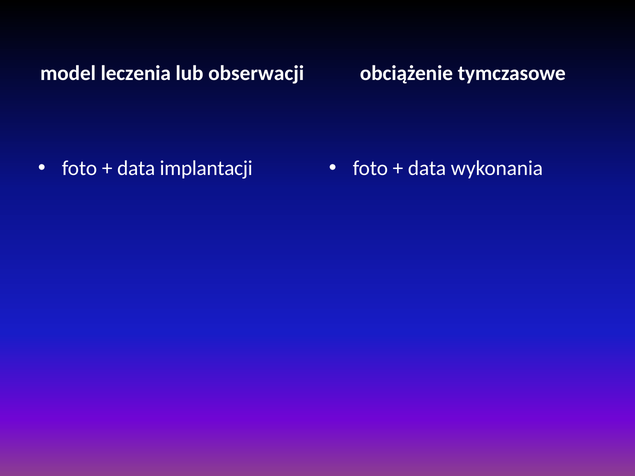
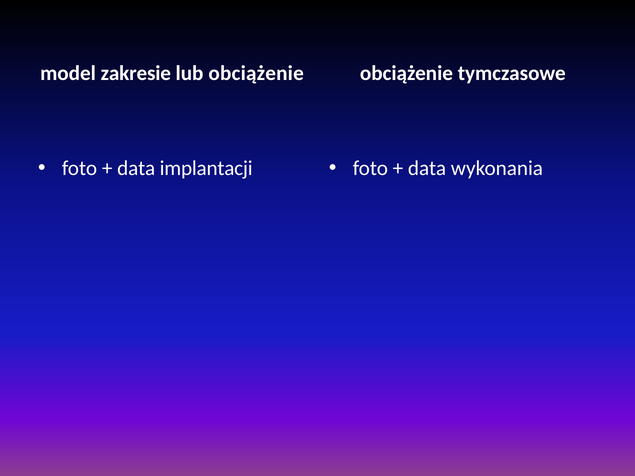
leczenia: leczenia -> zakresie
lub obserwacji: obserwacji -> obciążenie
